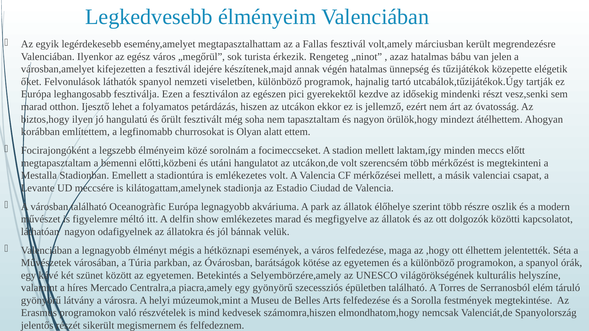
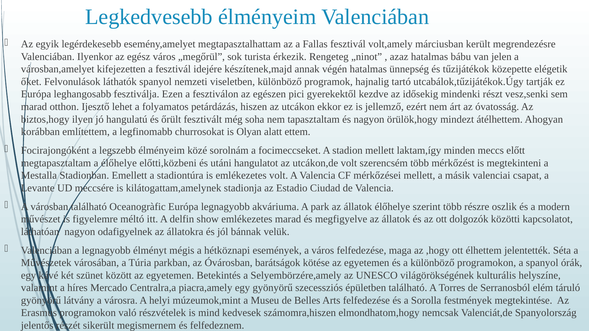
a bemenni: bemenni -> élőhelye
